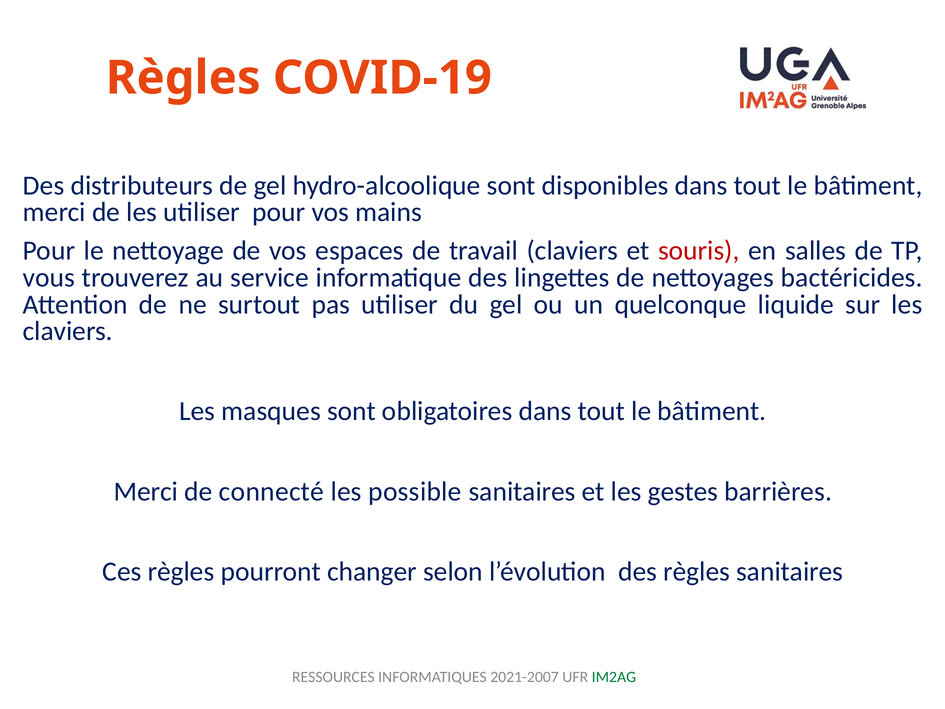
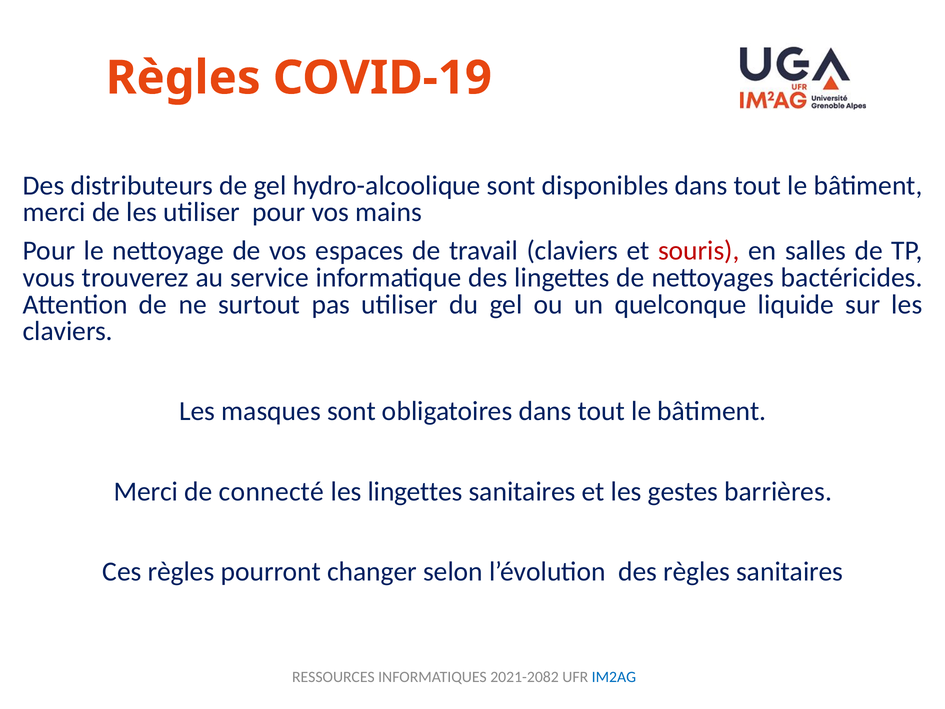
les possible: possible -> lingettes
2021-2007: 2021-2007 -> 2021-2082
IM2AG colour: green -> blue
